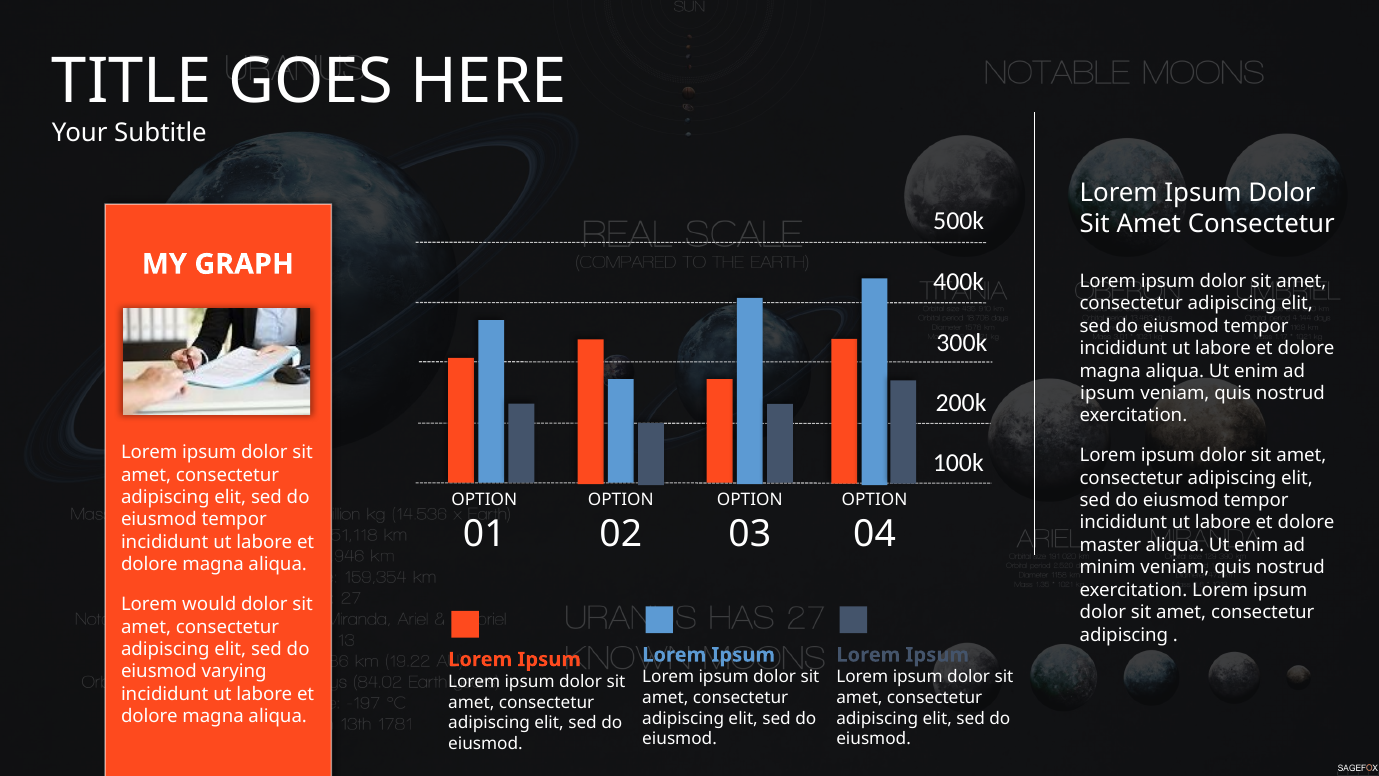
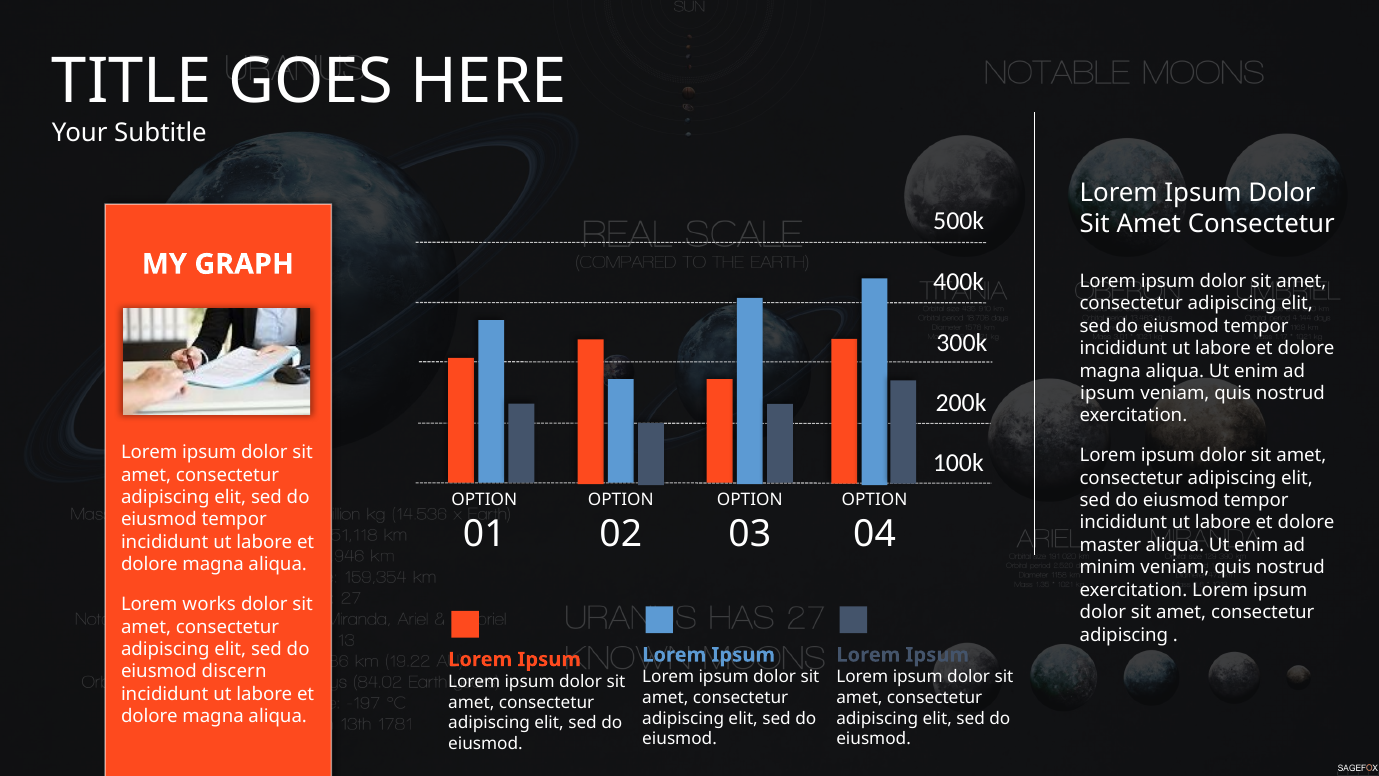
would: would -> works
varying: varying -> discern
